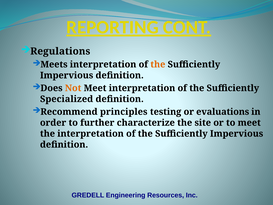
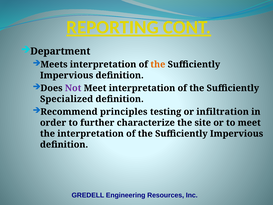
Regulations: Regulations -> Department
Not colour: orange -> purple
evaluations: evaluations -> infiltration
